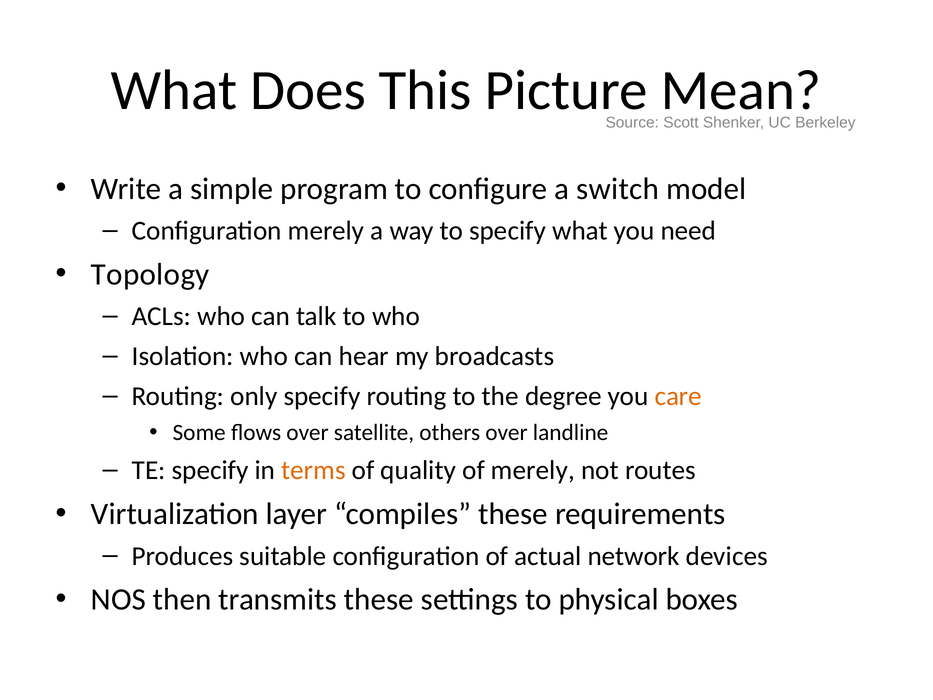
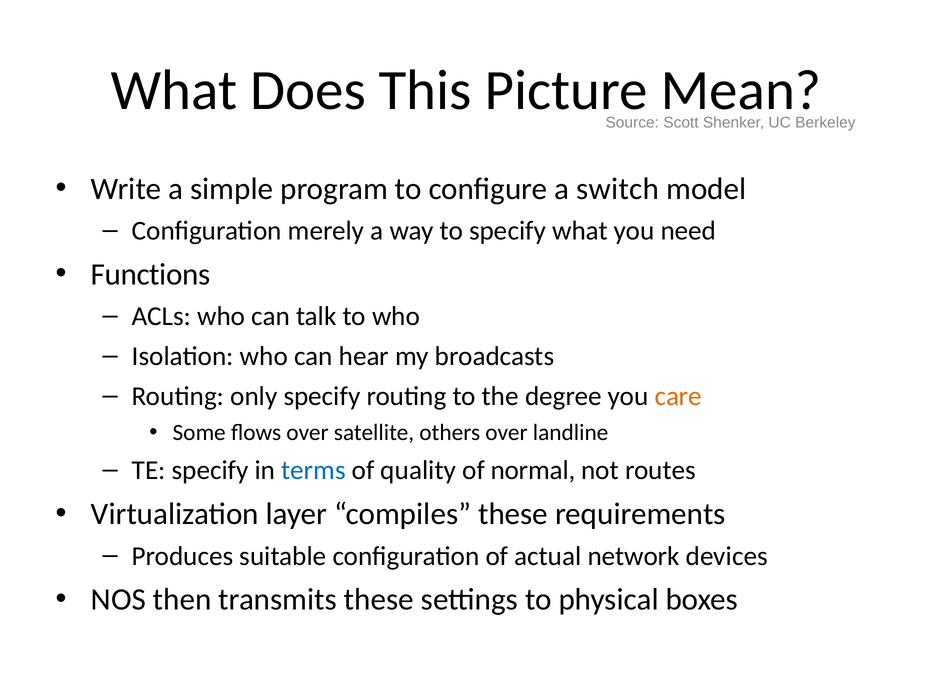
Topology: Topology -> Functions
terms colour: orange -> blue
of merely: merely -> normal
